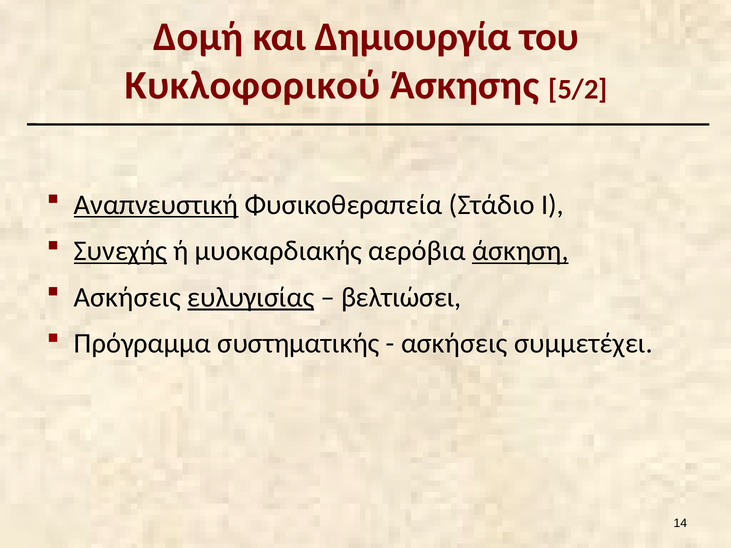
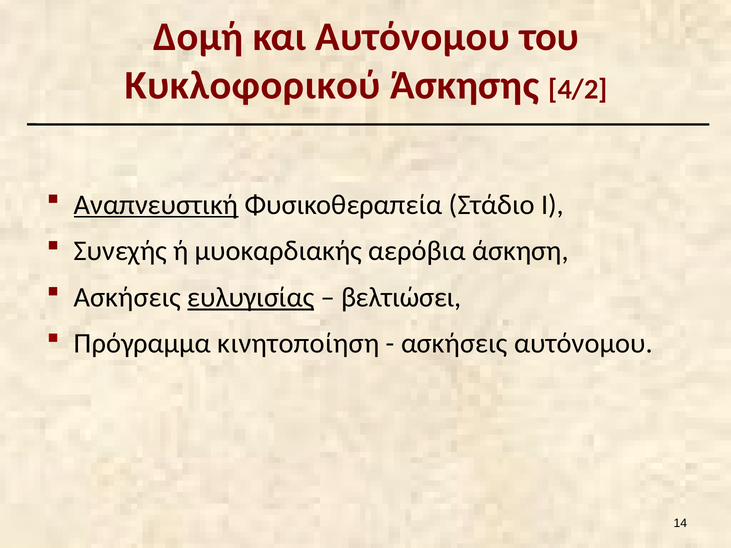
και Δημιουργία: Δημιουργία -> Αυτόνομου
5/2: 5/2 -> 4/2
Συνεχής underline: present -> none
άσκηση underline: present -> none
συστηματικής: συστηματικής -> κινητοποίηση
ασκήσεις συμμετέχει: συμμετέχει -> αυτόνομου
